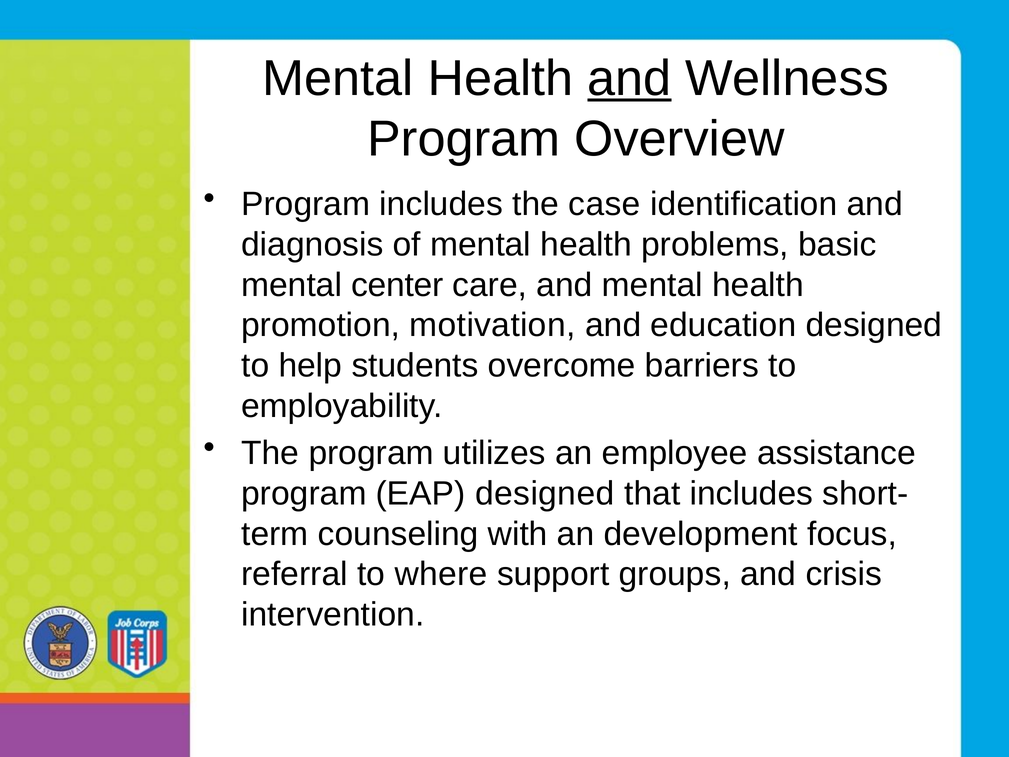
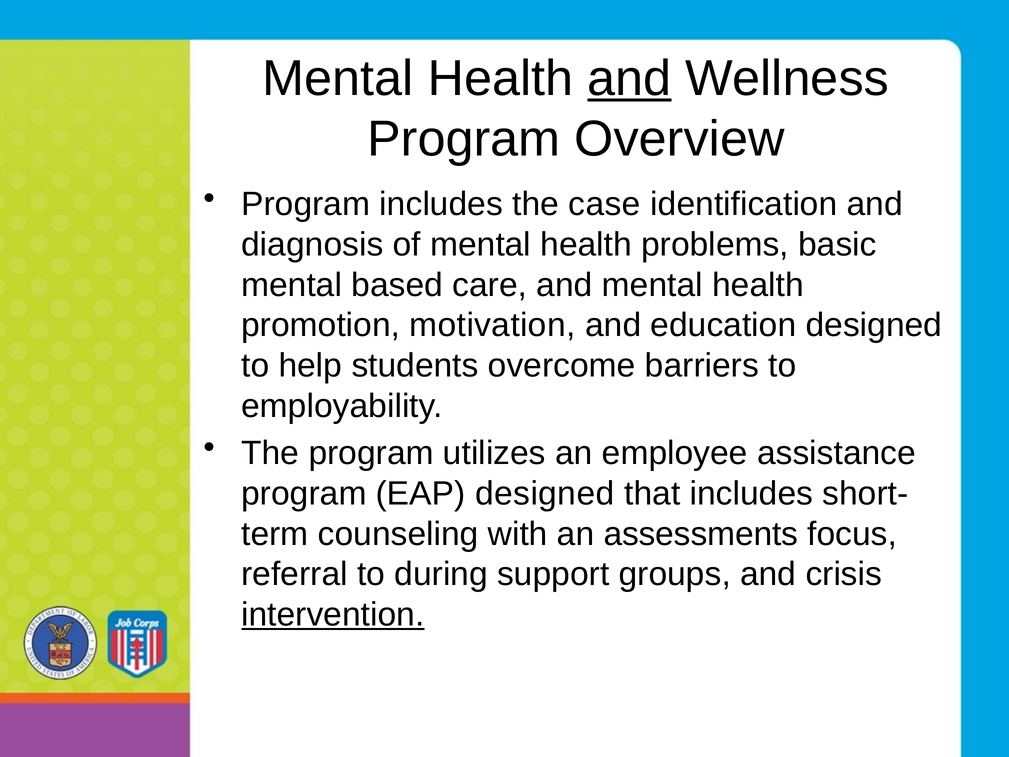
center: center -> based
development: development -> assessments
where: where -> during
intervention underline: none -> present
